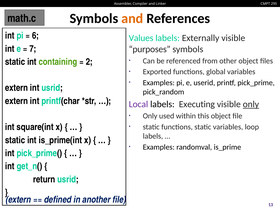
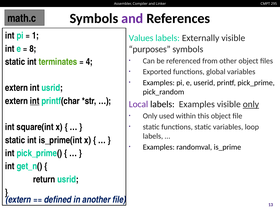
and at (132, 18) colour: orange -> purple
6: 6 -> 1
7: 7 -> 8
containing: containing -> terminates
2: 2 -> 4
int at (35, 101) underline: none -> present
labels Executing: Executing -> Examples
